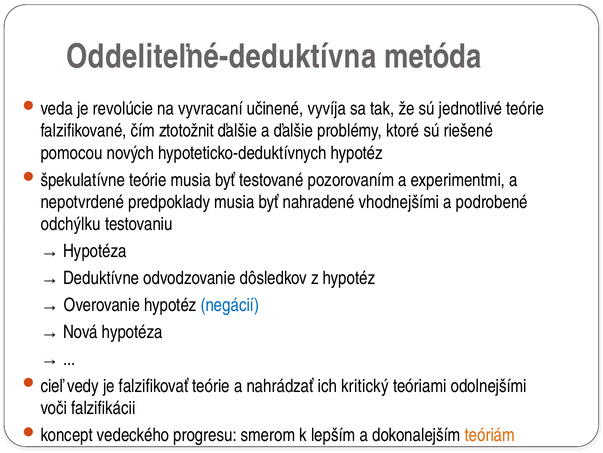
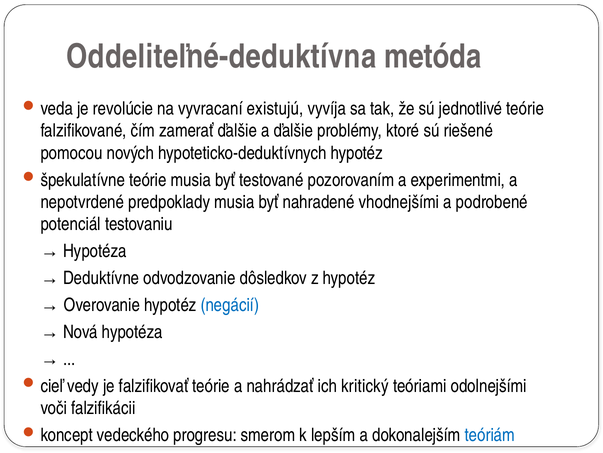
učinené: učinené -> existujú
ztotožnit: ztotožnit -> zamerať
odchýlku: odchýlku -> potenciál
teóriám colour: orange -> blue
